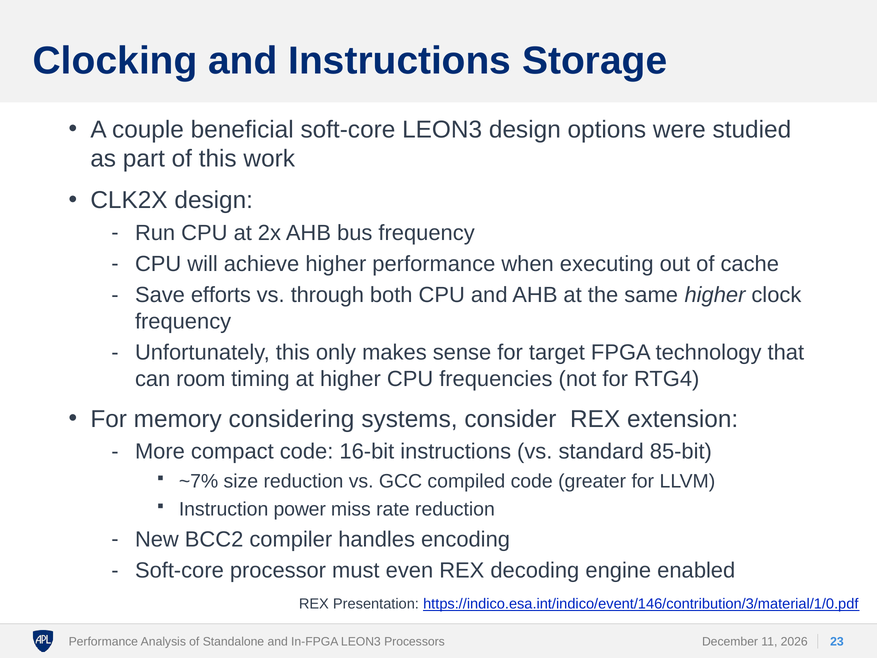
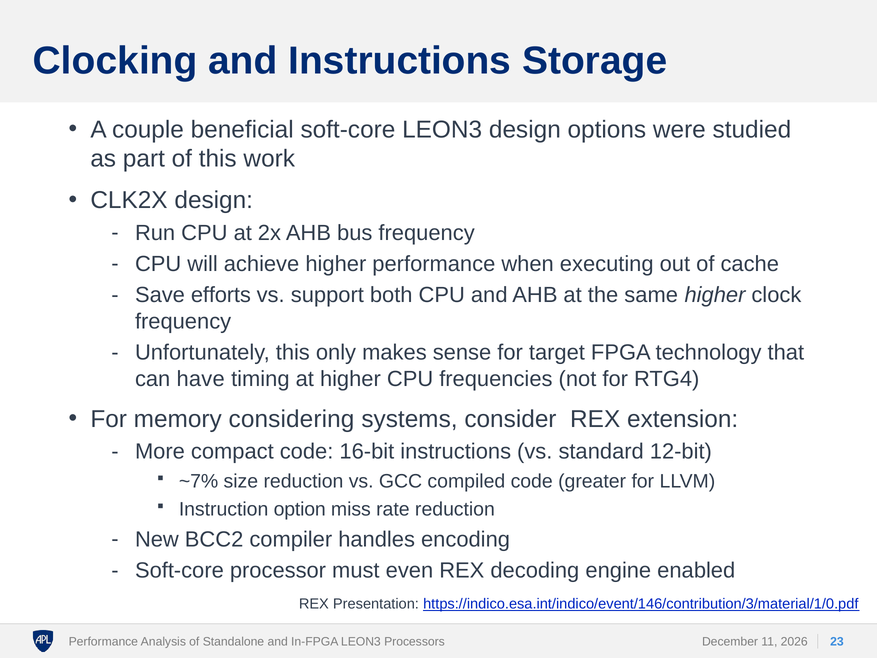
through: through -> support
room: room -> have
85-bit: 85-bit -> 12-bit
power: power -> option
